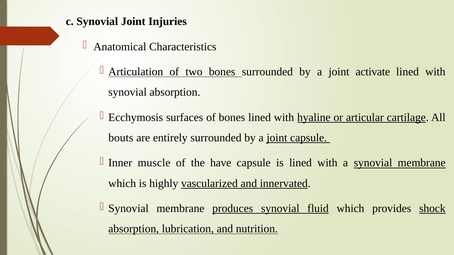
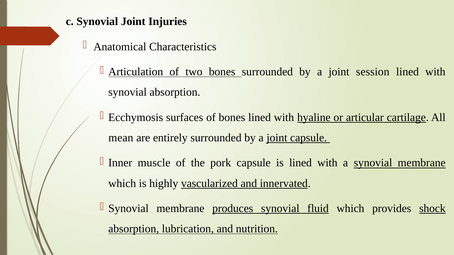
activate: activate -> session
bouts: bouts -> mean
have: have -> pork
